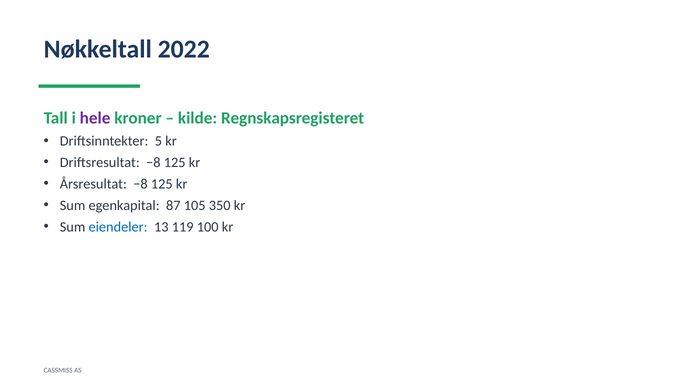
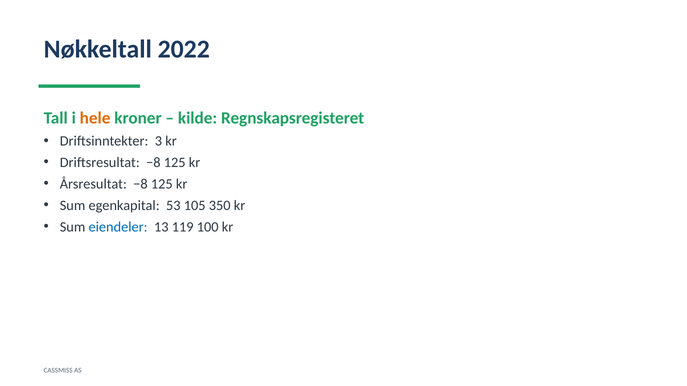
hele colour: purple -> orange
5: 5 -> 3
87: 87 -> 53
